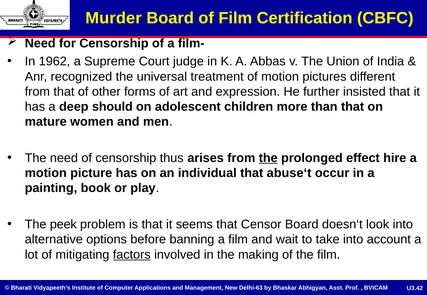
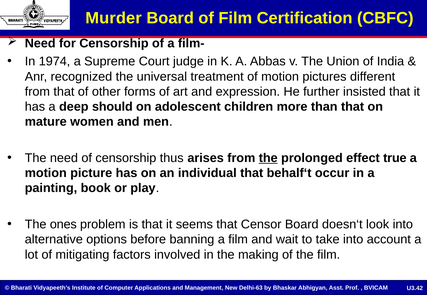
1962: 1962 -> 1974
hire: hire -> true
abuse‘t: abuse‘t -> behalf‘t
peek: peek -> ones
factors underline: present -> none
